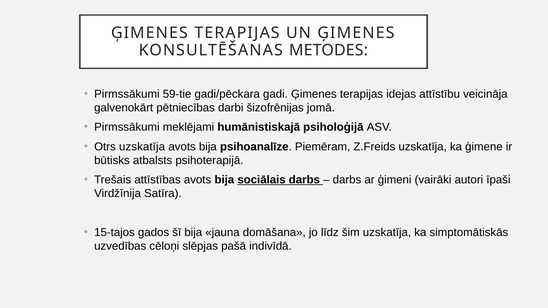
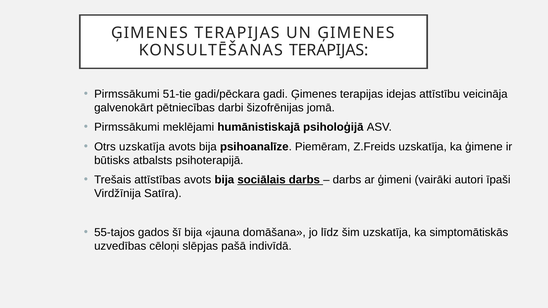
KONSULTĒŠANAS METODES: METODES -> TERAPIJAS
59-tie: 59-tie -> 51-tie
15-tajos: 15-tajos -> 55-tajos
